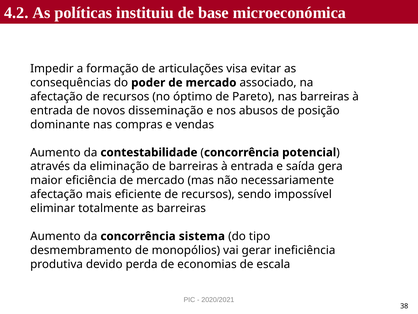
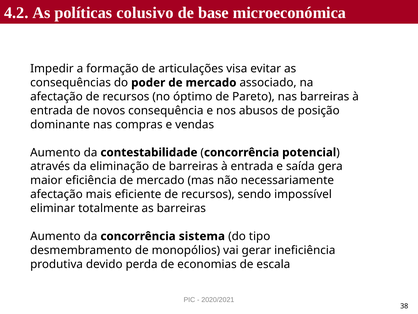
instituiu: instituiu -> colusivo
disseminação: disseminação -> consequência
